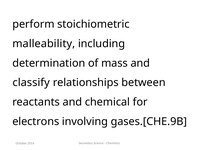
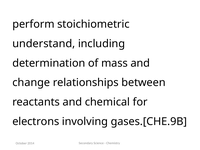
malleability: malleability -> understand
classify: classify -> change
